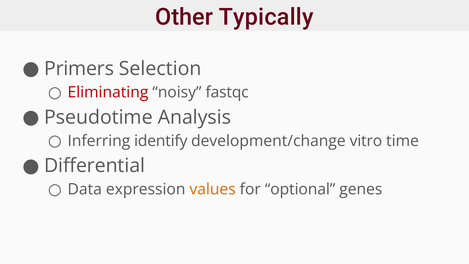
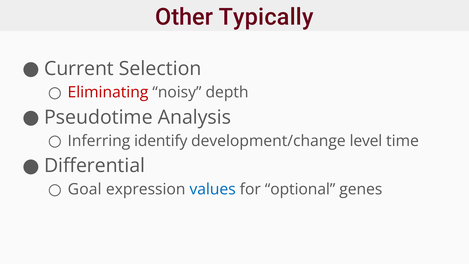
Primers: Primers -> Current
fastqc: fastqc -> depth
vitro: vitro -> level
Data: Data -> Goal
values colour: orange -> blue
